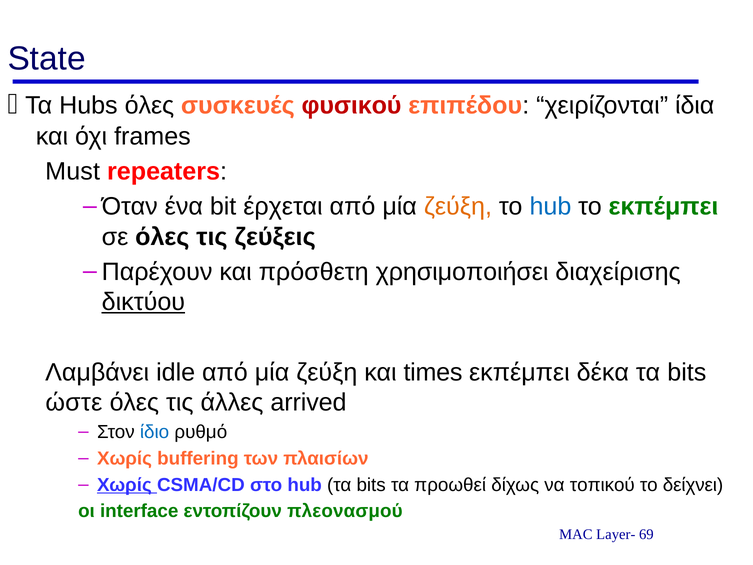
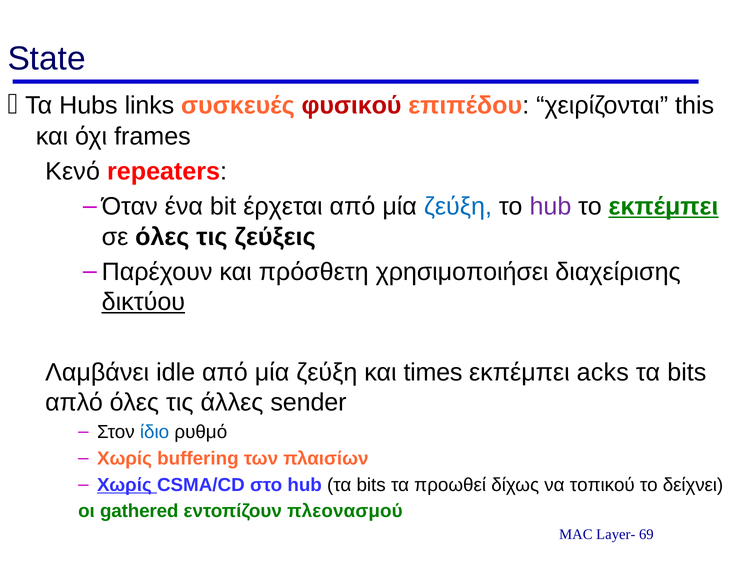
Hubs όλες: όλες -> links
ίδια: ίδια -> this
Must: Must -> Κενό
ζεύξη at (458, 207) colour: orange -> blue
hub at (550, 207) colour: blue -> purple
εκπέμπει at (663, 207) underline: none -> present
δέκα: δέκα -> acks
ώστε: ώστε -> απλό
arrived: arrived -> sender
interface: interface -> gathered
